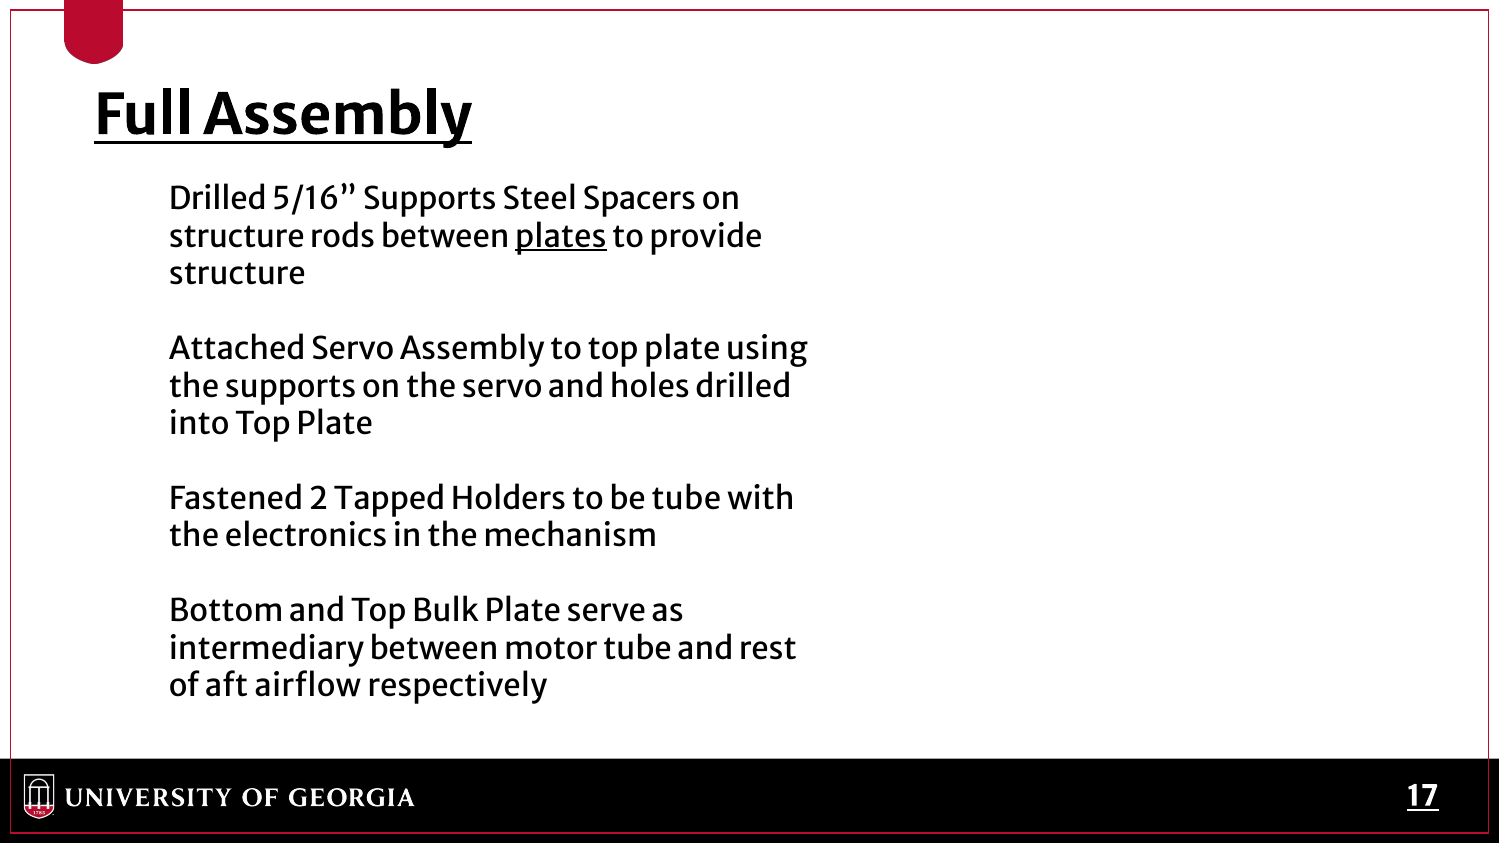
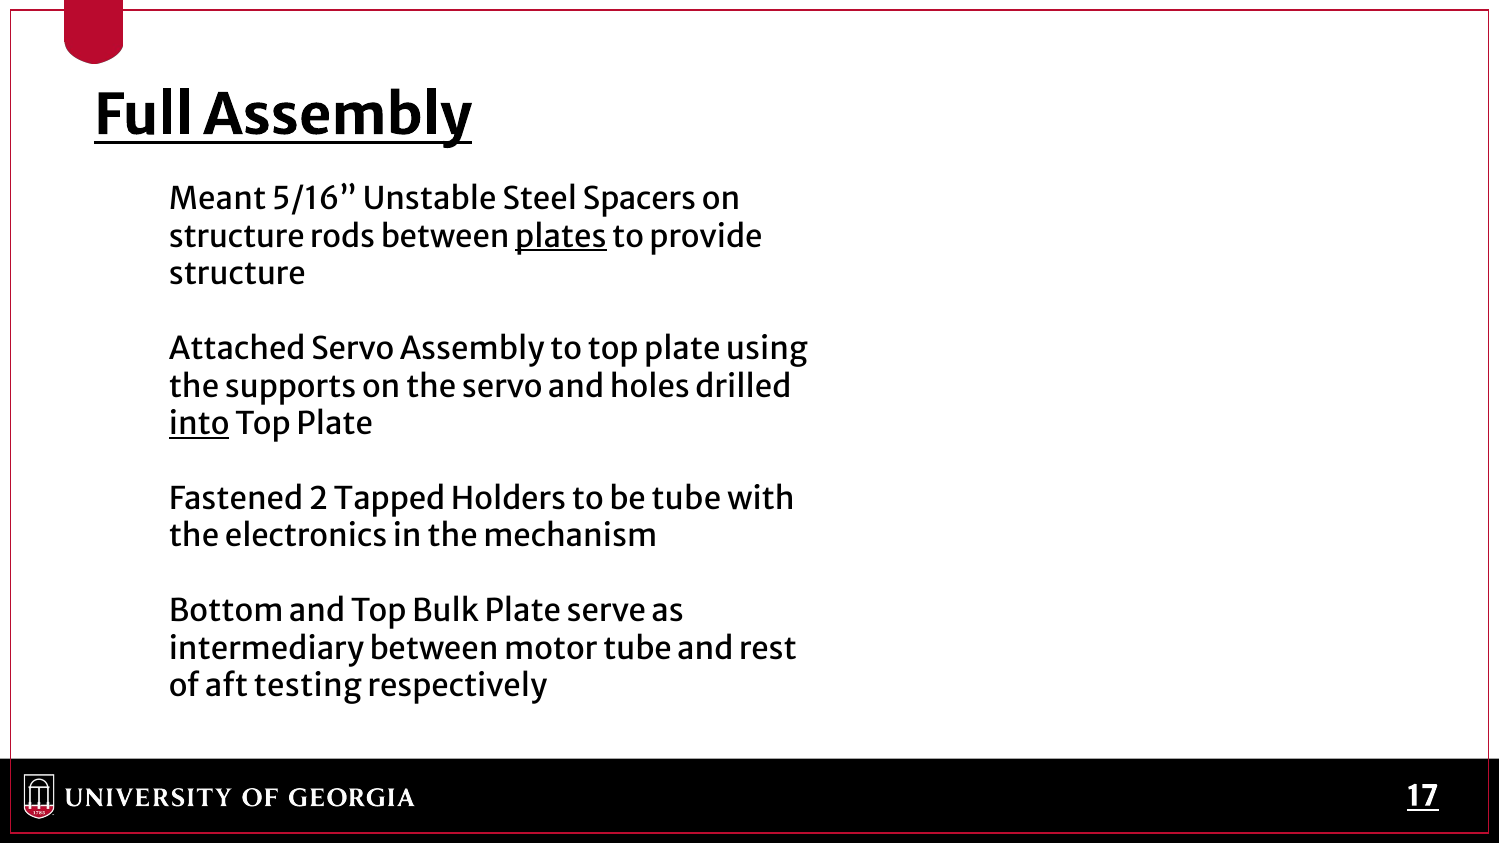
Drilled at (218, 199): Drilled -> Meant
5/16 Supports: Supports -> Unstable
into underline: none -> present
airflow: airflow -> testing
